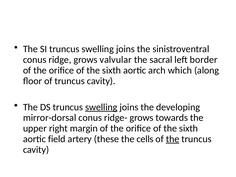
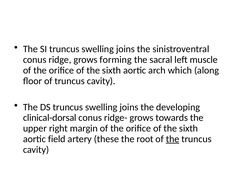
valvular: valvular -> forming
border: border -> muscle
swelling at (101, 107) underline: present -> none
mirror-dorsal: mirror-dorsal -> clinical-dorsal
cells: cells -> root
